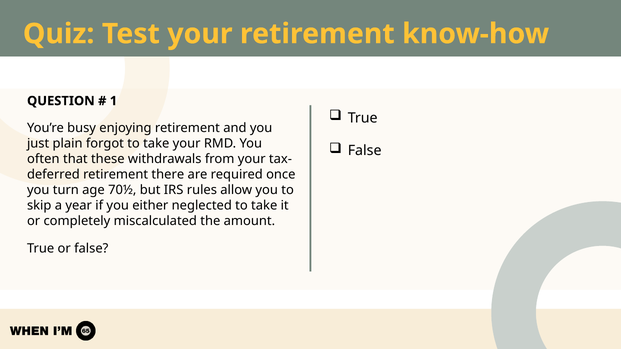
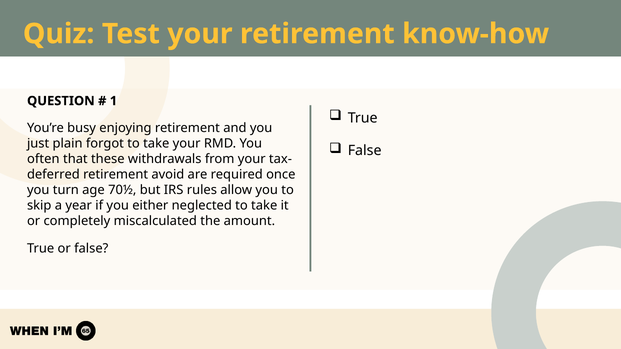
there: there -> avoid
